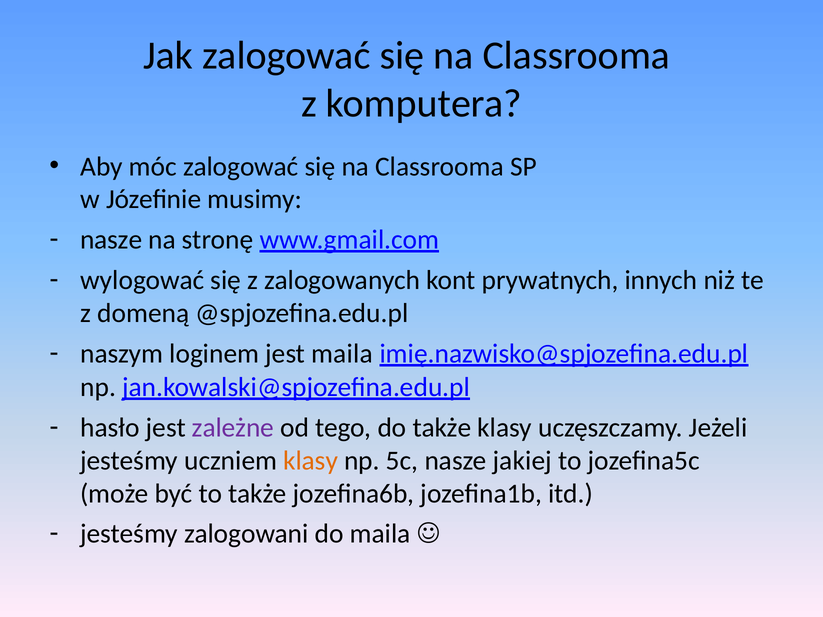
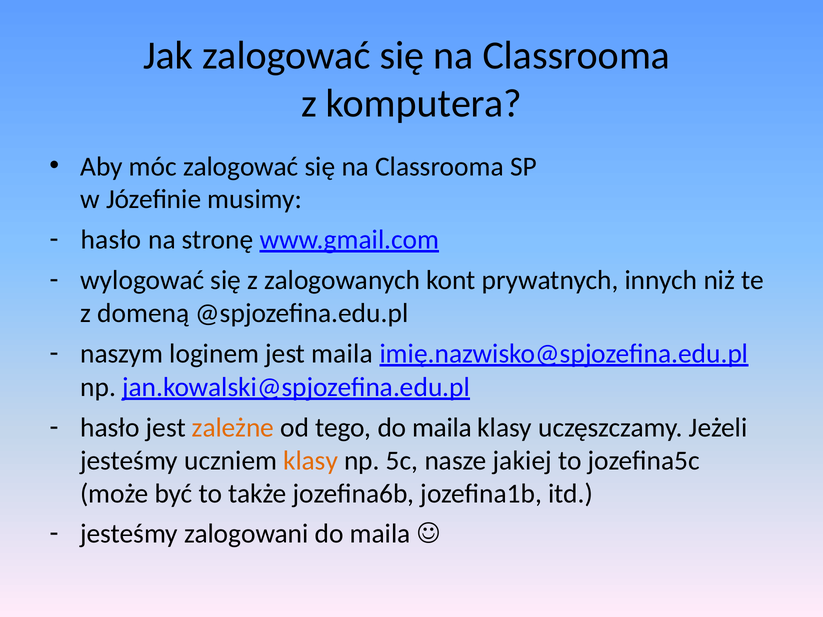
nasze at (111, 240): nasze -> hasło
zależne colour: purple -> orange
tego do także: także -> maila
